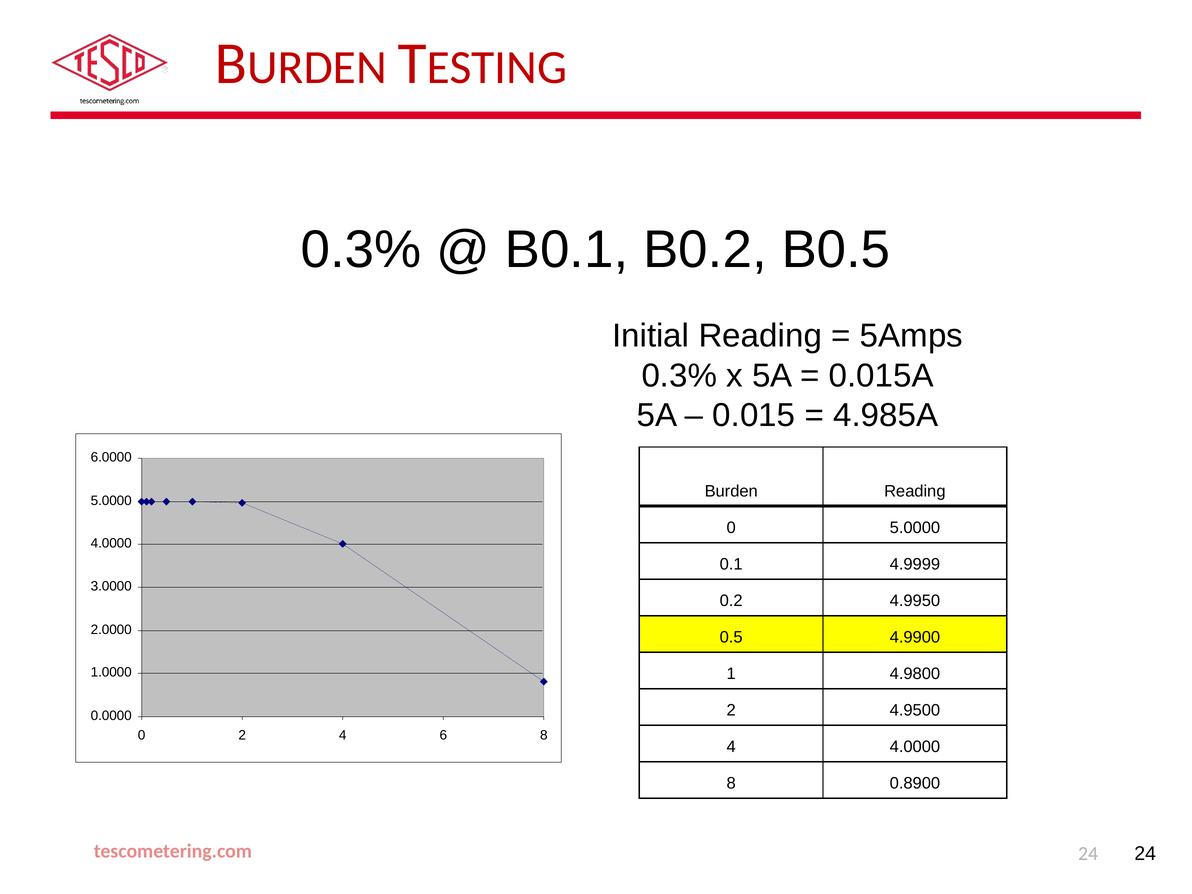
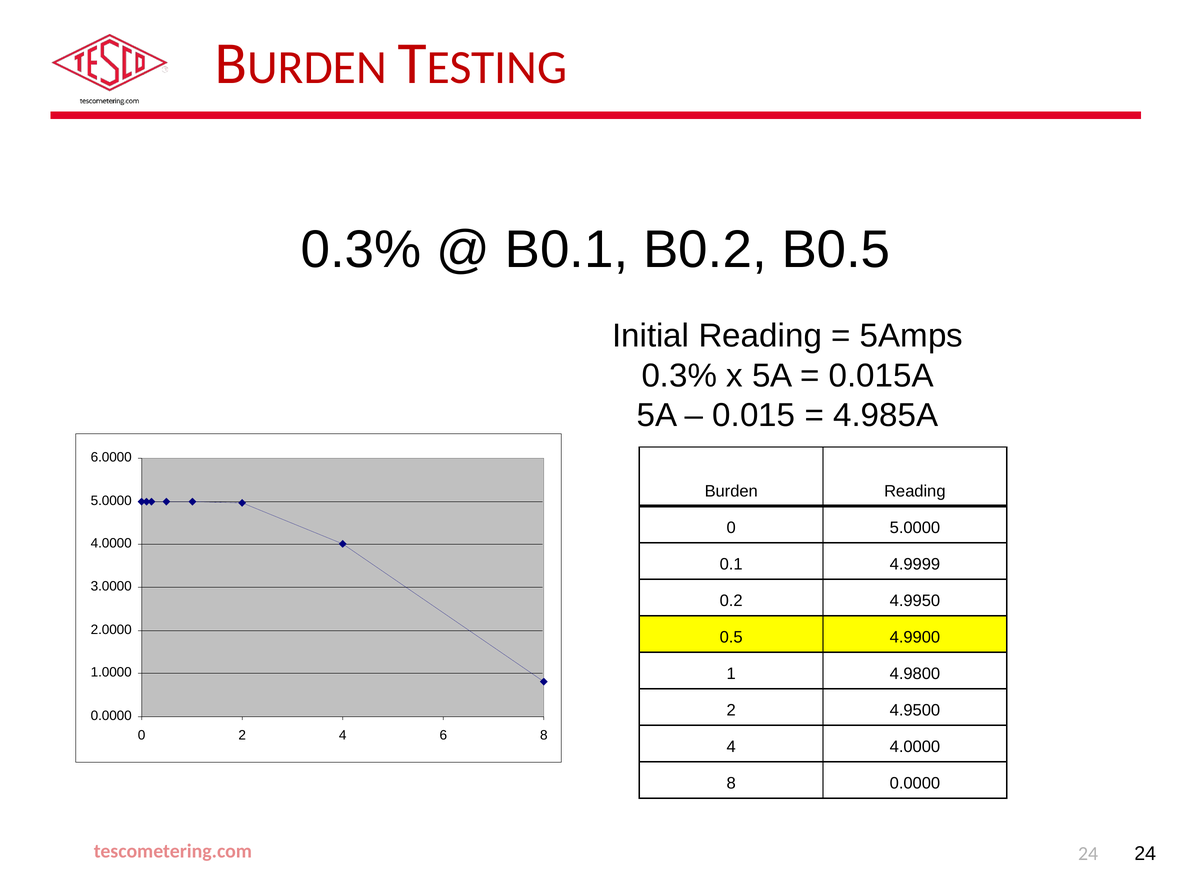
8 0.8900: 0.8900 -> 0.0000
